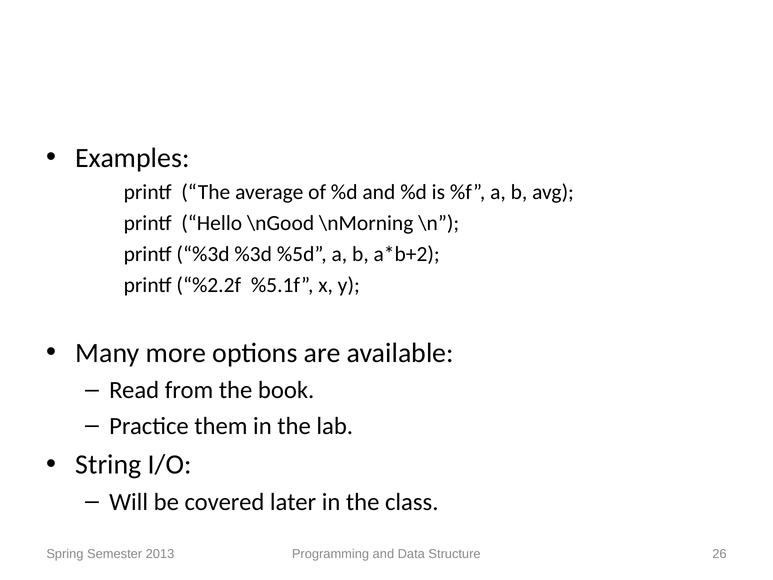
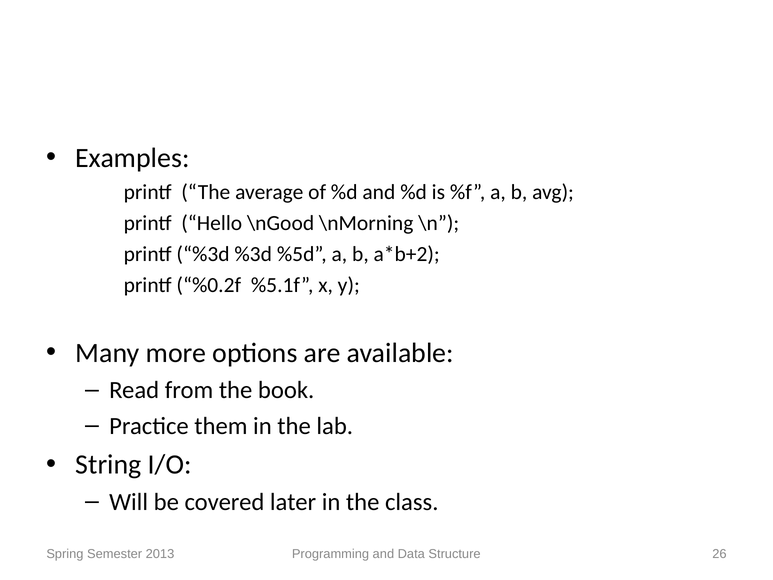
%2.2f: %2.2f -> %0.2f
